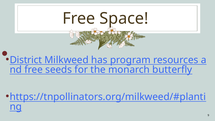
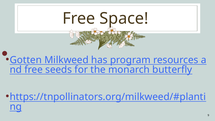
District: District -> Gotten
